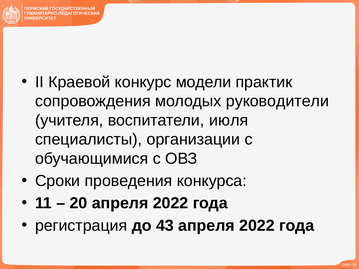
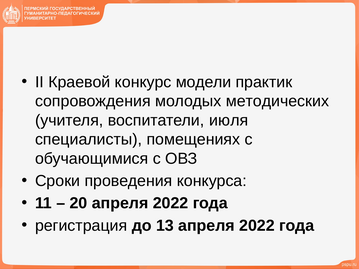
руководители: руководители -> методических
организации: организации -> помещениях
43: 43 -> 13
